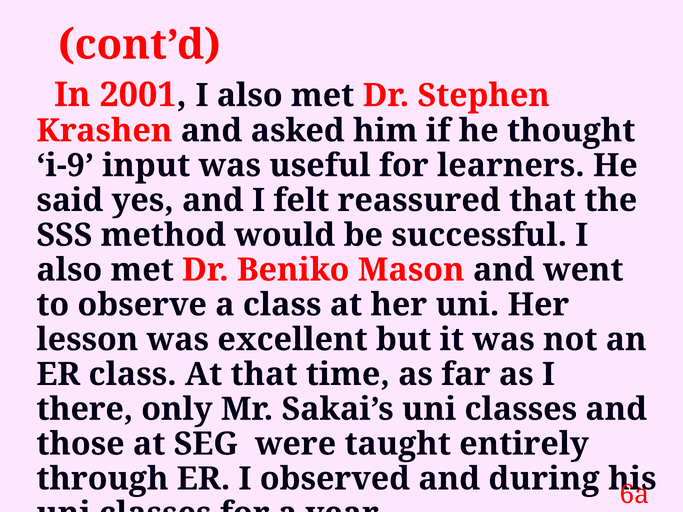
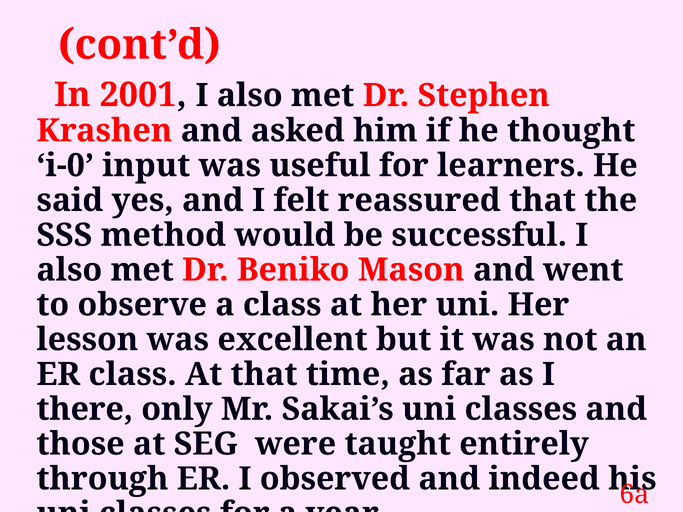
i-9: i-9 -> i-0
during: during -> indeed
